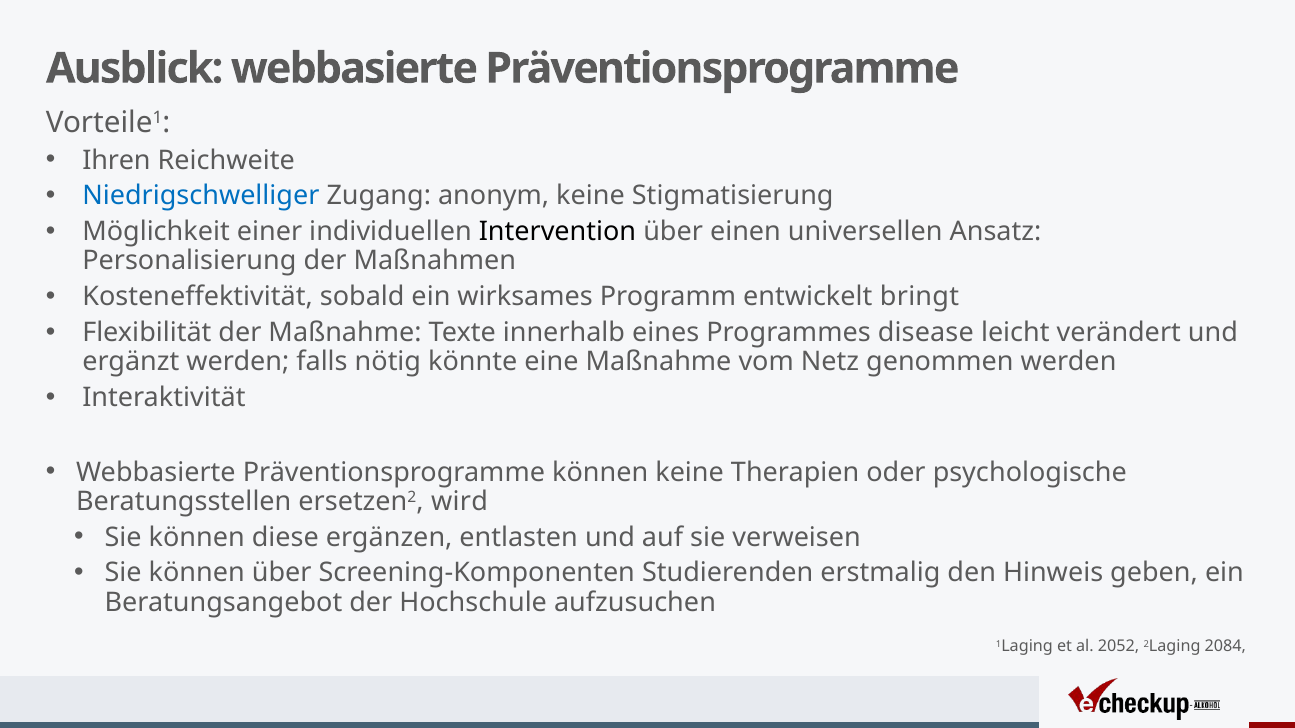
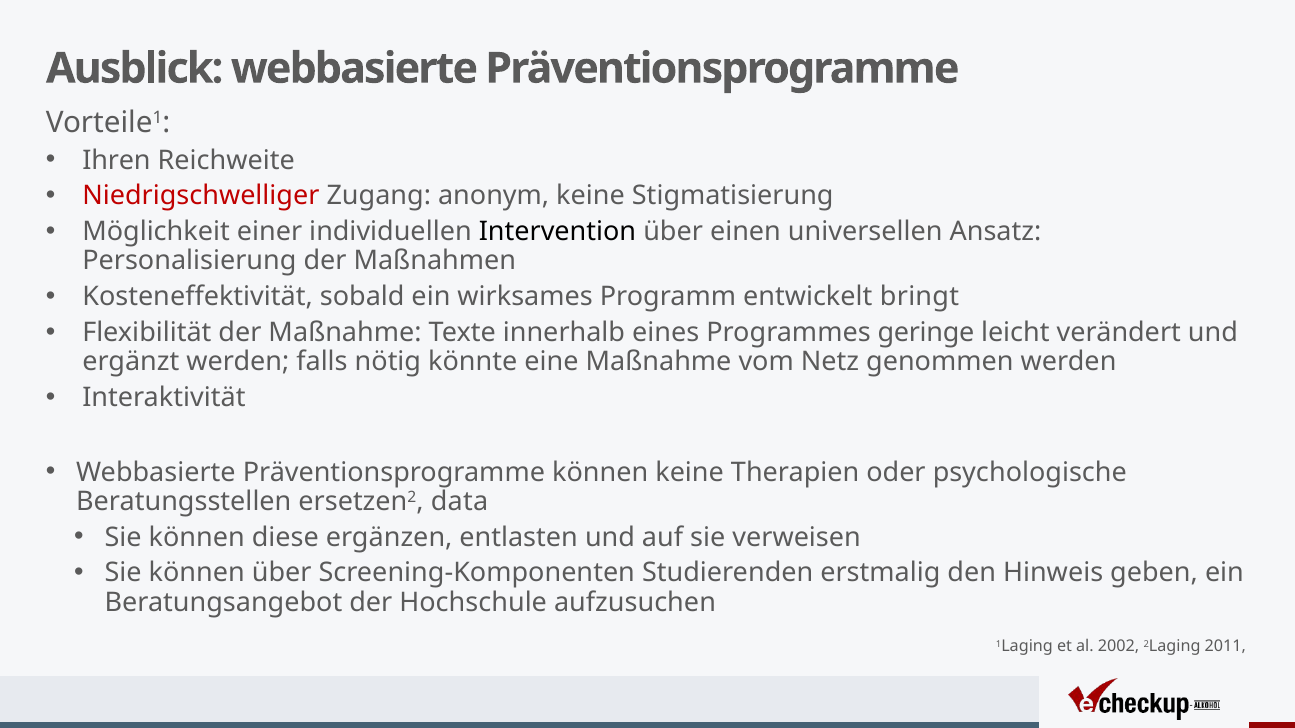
Niedrigschwelliger colour: blue -> red
disease: disease -> geringe
wird: wird -> data
2052: 2052 -> 2002
2084: 2084 -> 2011
